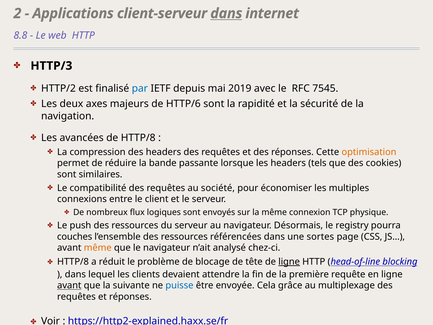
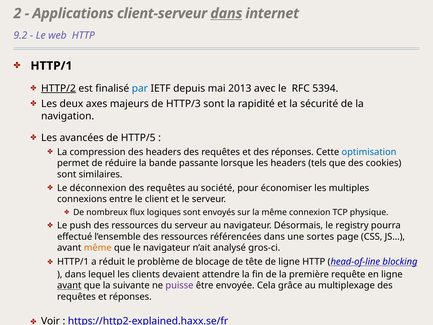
8.8: 8.8 -> 9.2
HTTP/3 at (51, 66): HTTP/3 -> HTTP/1
HTTP/2 underline: none -> present
2019: 2019 -> 2013
7545: 7545 -> 5394
HTTP/6: HTTP/6 -> HTTP/3
de HTTP/8: HTTP/8 -> HTTP/5
optimisation colour: orange -> blue
compatibilité: compatibilité -> déconnexion
couches: couches -> effectué
chez-ci: chez-ci -> gros-ci
HTTP/8 at (73, 261): HTTP/8 -> HTTP/1
ligne at (289, 261) underline: present -> none
puisse colour: blue -> purple
